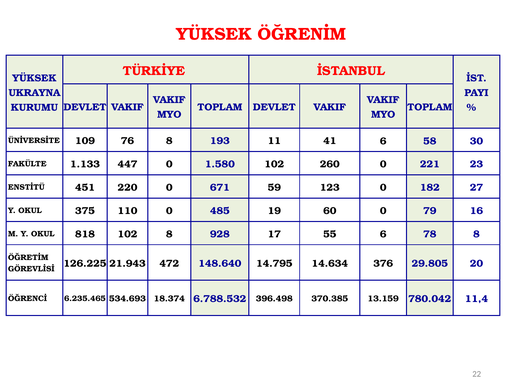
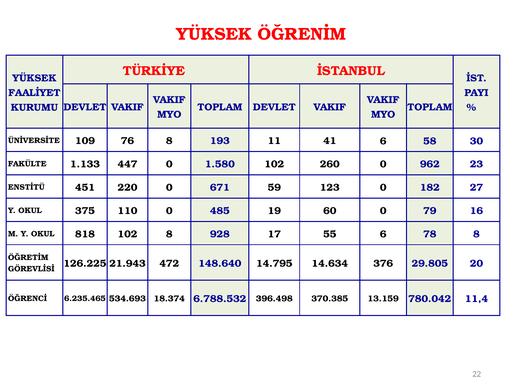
UKRAYNA: UKRAYNA -> FAALİYET
221: 221 -> 962
